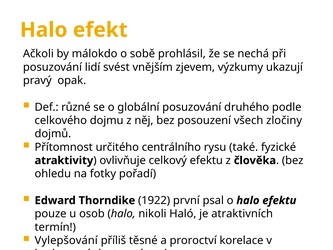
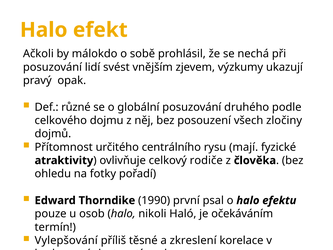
také: také -> mají
celkový efektu: efektu -> rodiče
1922: 1922 -> 1990
atraktivních: atraktivních -> očekáváním
proroctví: proroctví -> zkreslení
